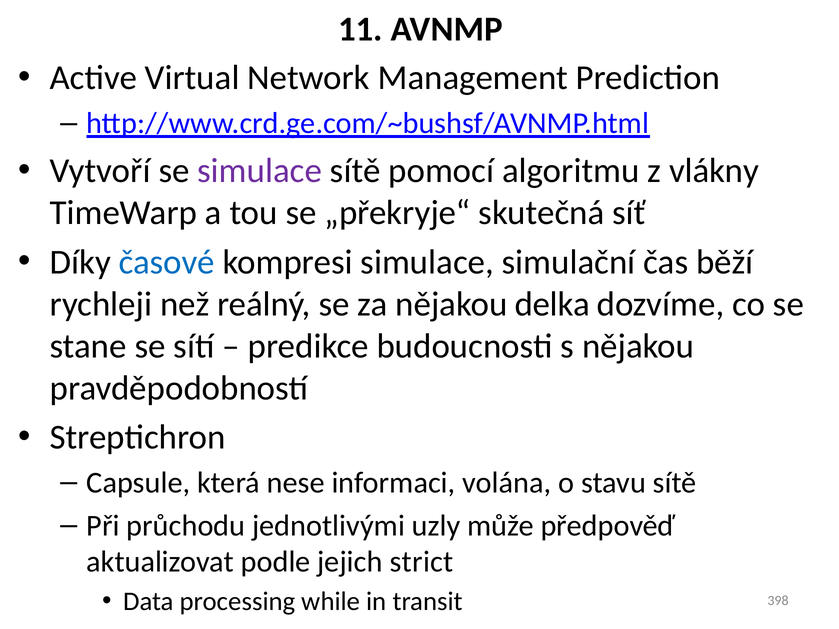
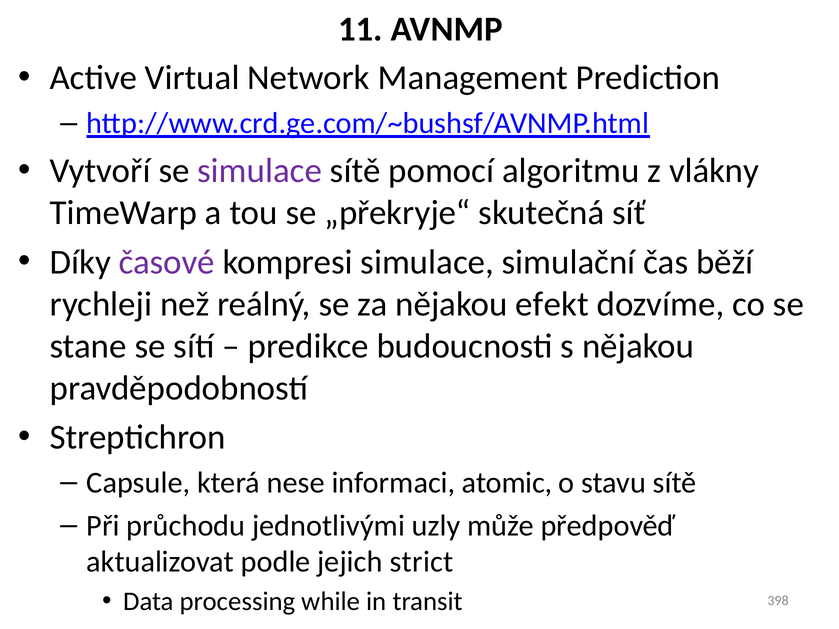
časové colour: blue -> purple
delka: delka -> efekt
volána: volána -> atomic
